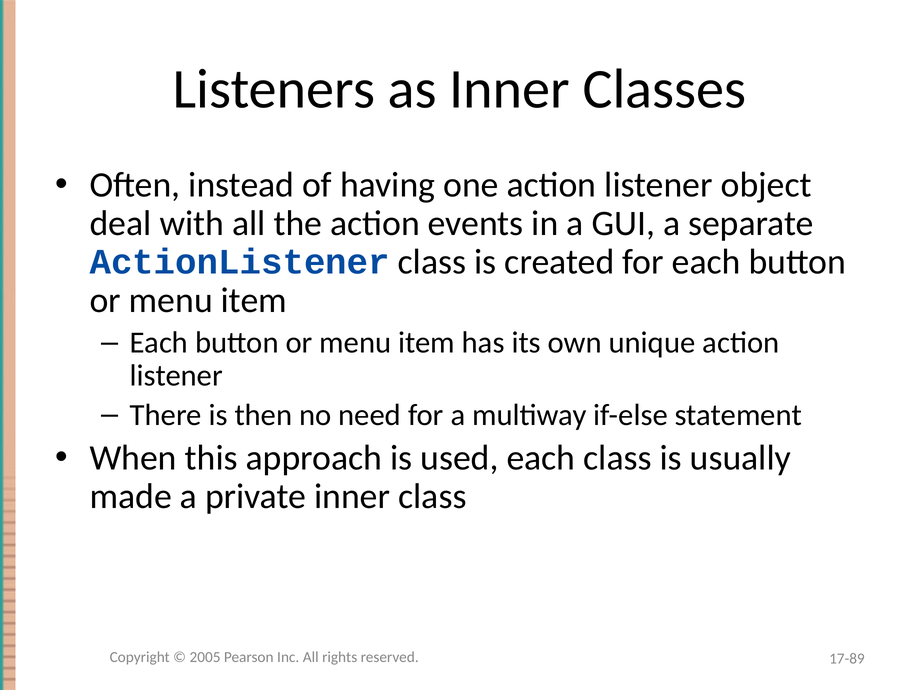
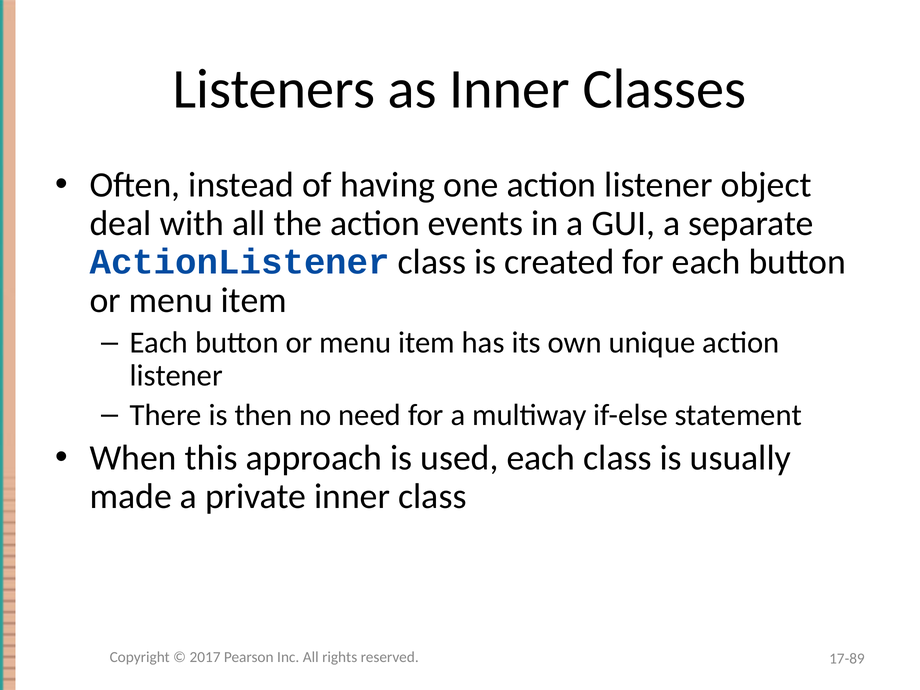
2005: 2005 -> 2017
